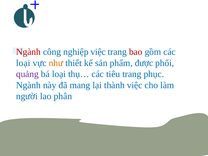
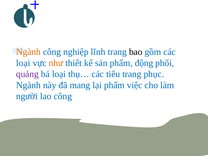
Ngành at (28, 52) colour: red -> orange
nghiệp việc: việc -> lĩnh
bao colour: red -> black
được: được -> động
lại thành: thành -> phẩm
lao phân: phân -> công
